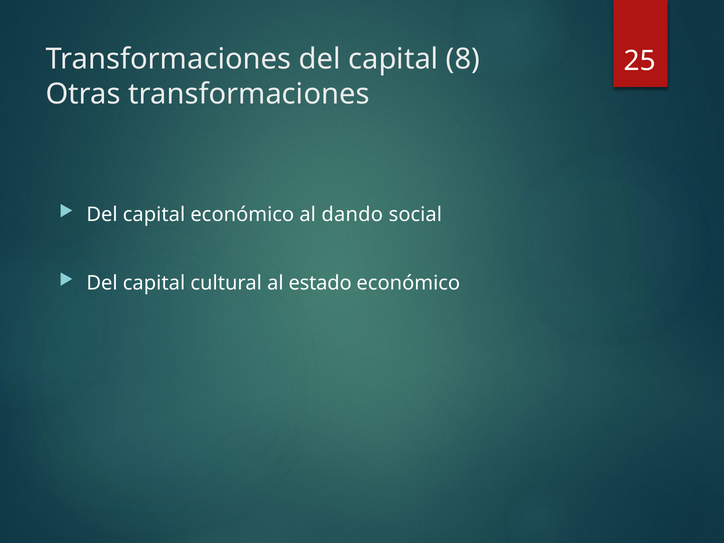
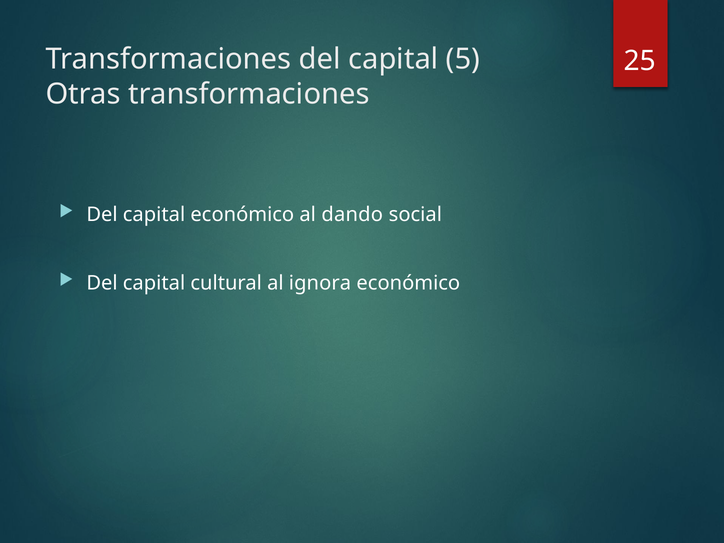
8: 8 -> 5
estado: estado -> ignora
